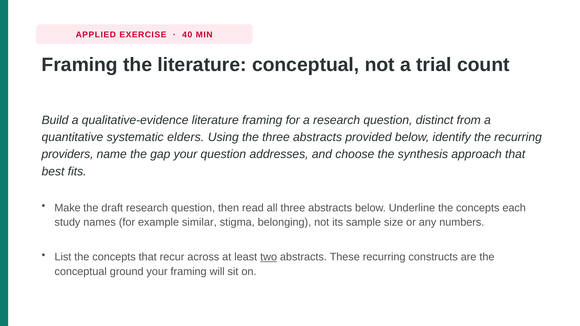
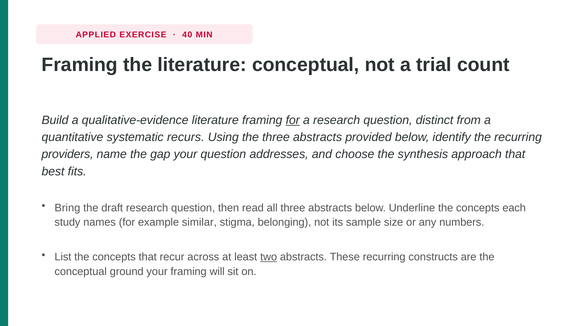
for at (293, 120) underline: none -> present
elders: elders -> recurs
Make: Make -> Bring
